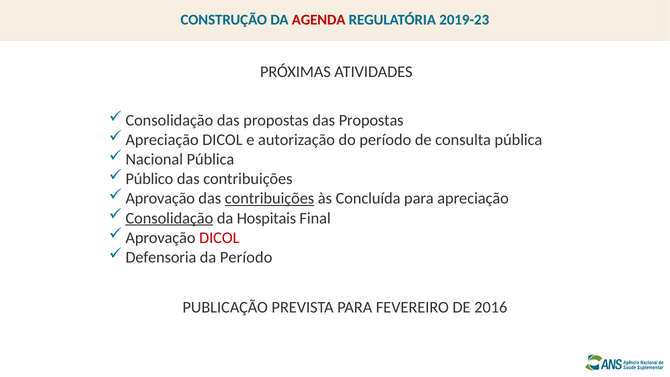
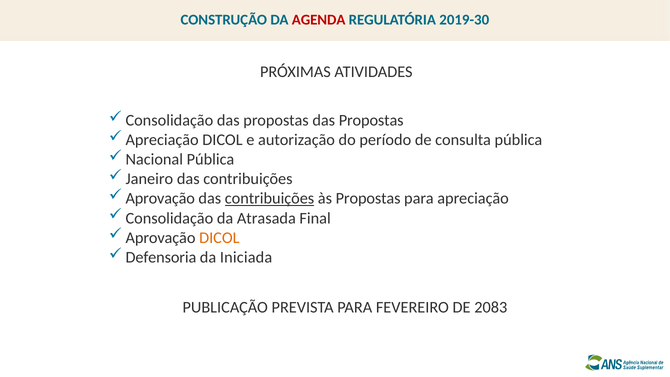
2019-23: 2019-23 -> 2019-30
Público: Público -> Janeiro
às Concluída: Concluída -> Propostas
Consolidação at (169, 218) underline: present -> none
Hospitais: Hospitais -> Atrasada
DICOL at (219, 238) colour: red -> orange
da Período: Período -> Iniciada
2016: 2016 -> 2083
